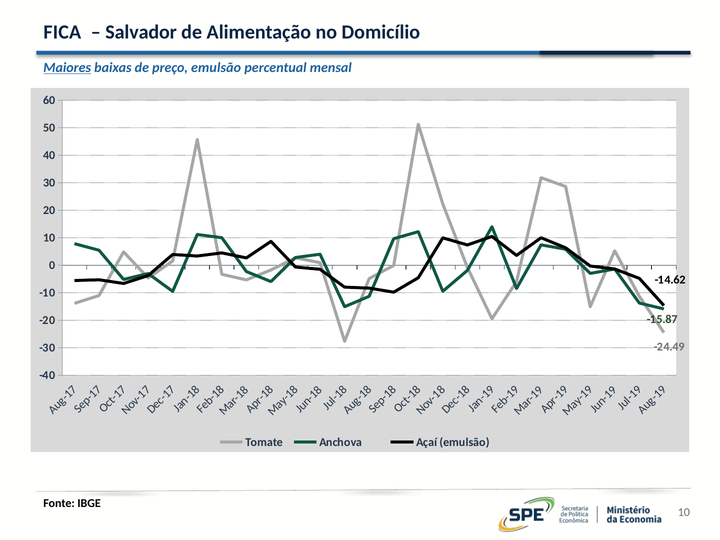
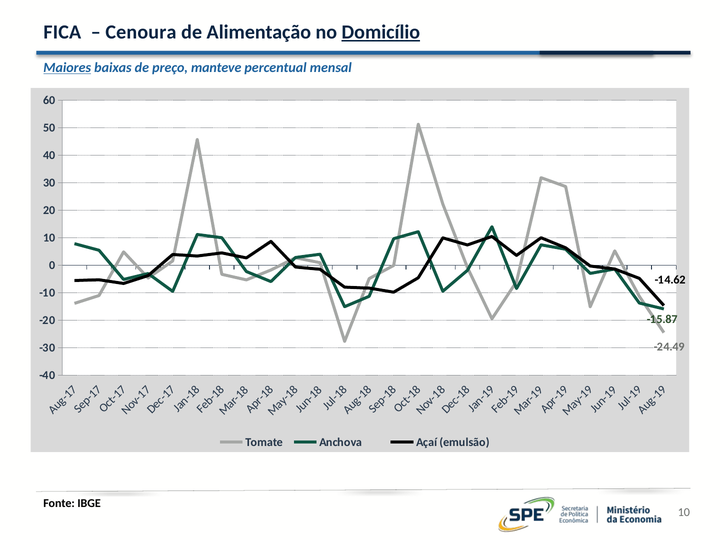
Salvador: Salvador -> Cenoura
Domicílio underline: none -> present
preço emulsão: emulsão -> manteve
